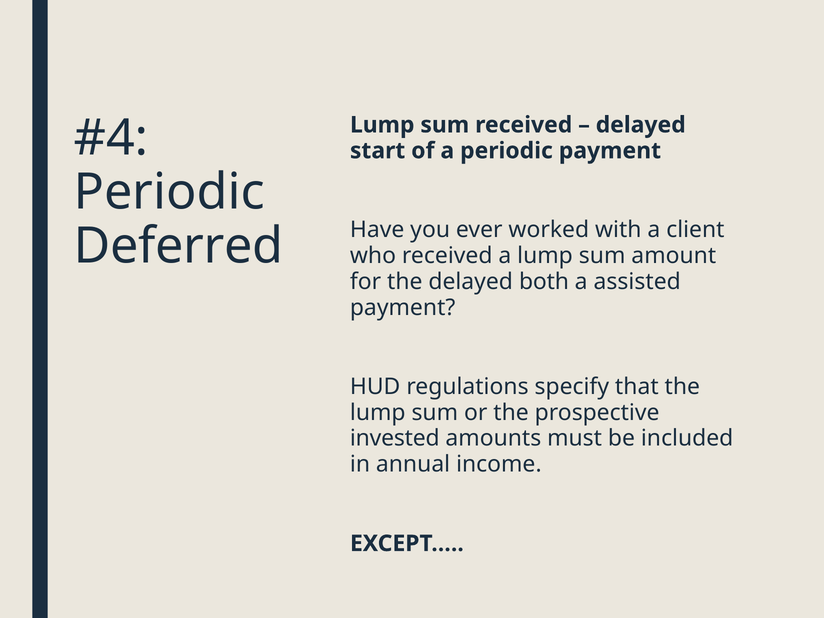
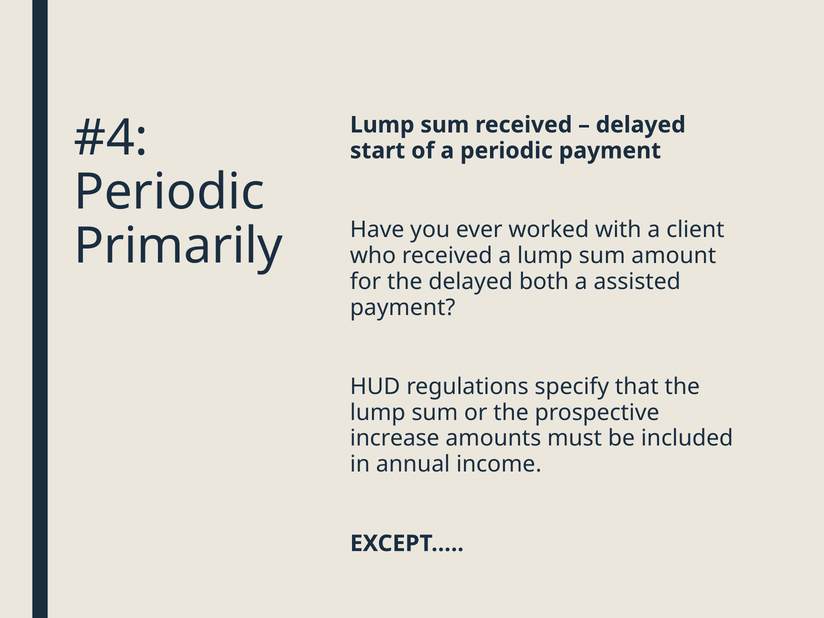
Deferred: Deferred -> Primarily
invested: invested -> increase
